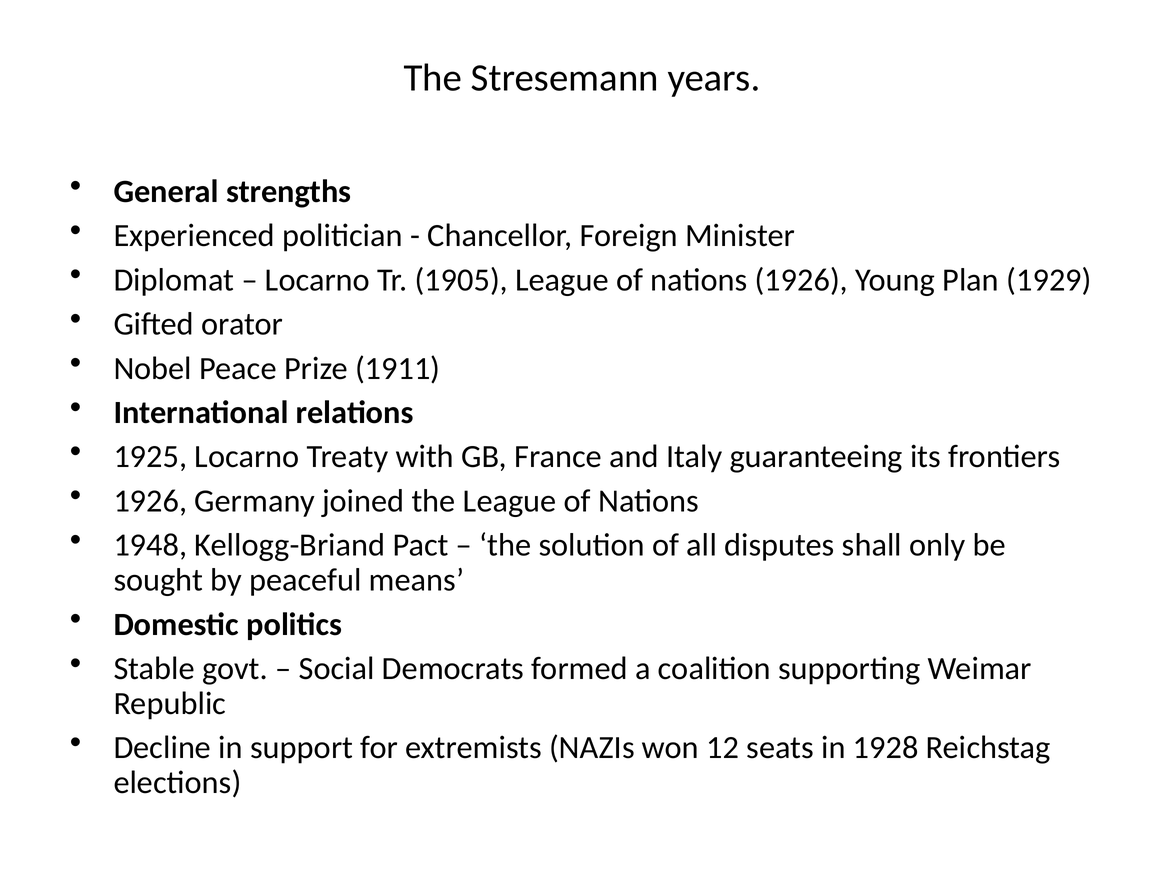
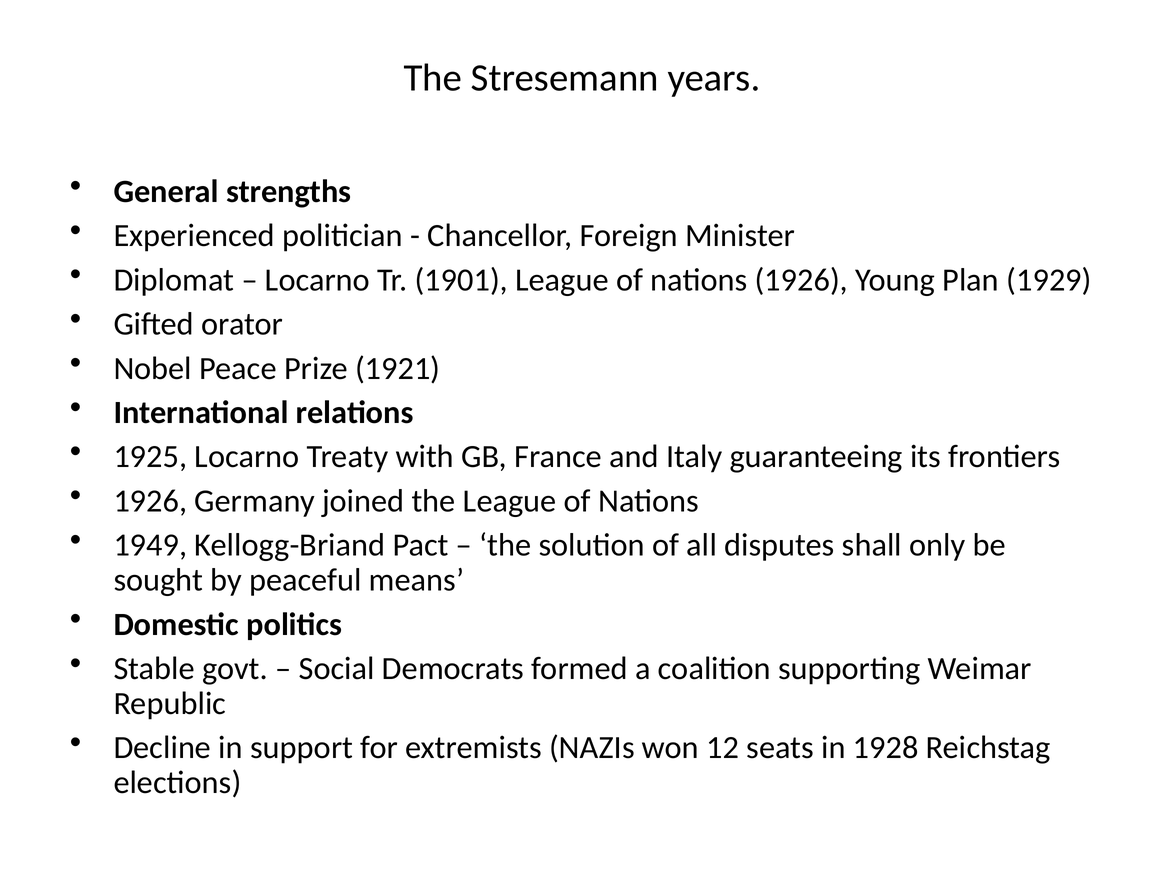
1905: 1905 -> 1901
1911: 1911 -> 1921
1948: 1948 -> 1949
